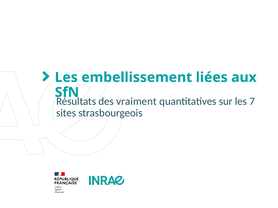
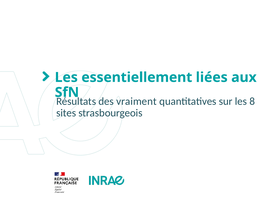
embellissement: embellissement -> essentiellement
7: 7 -> 8
